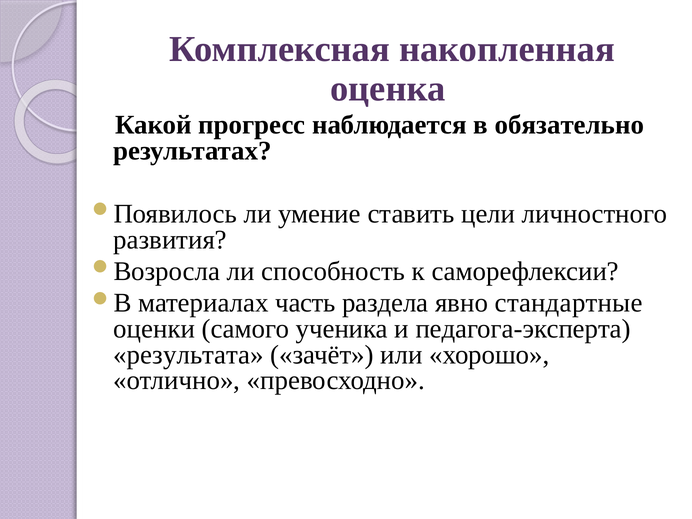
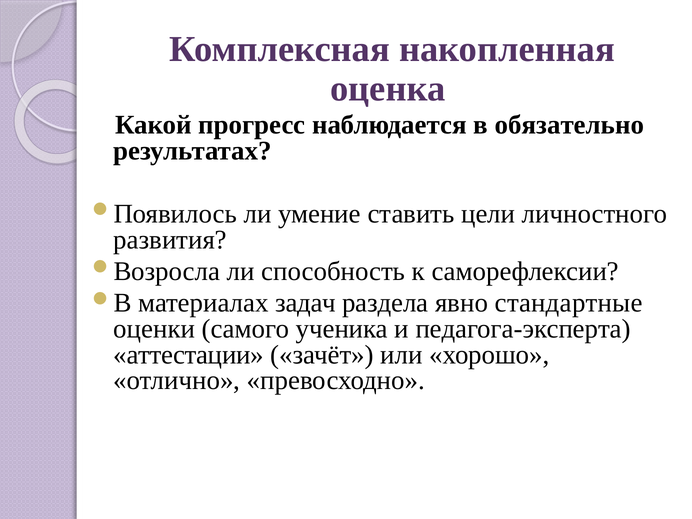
часть: часть -> задач
результата: результата -> аттестации
